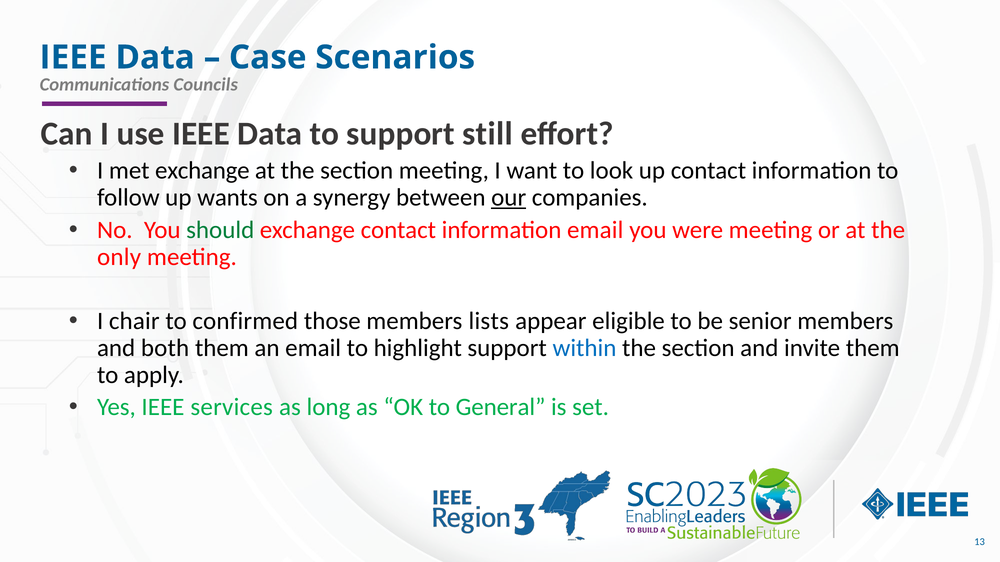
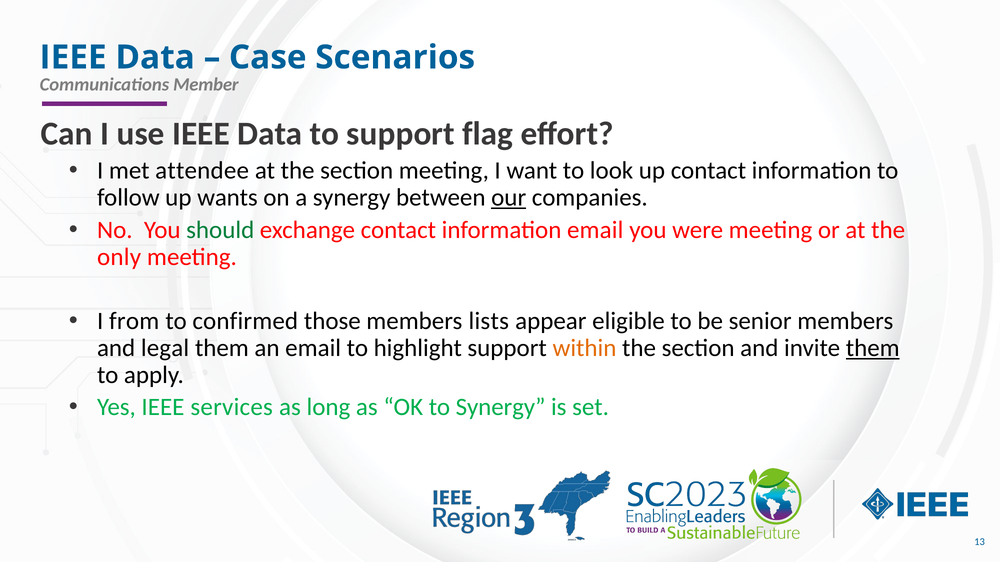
Councils: Councils -> Member
still: still -> flag
met exchange: exchange -> attendee
chair: chair -> from
both: both -> legal
within colour: blue -> orange
them at (873, 348) underline: none -> present
to General: General -> Synergy
